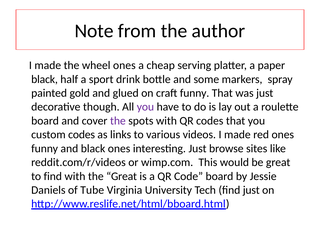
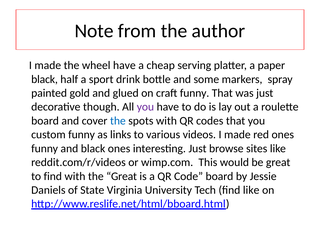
wheel ones: ones -> have
the at (118, 121) colour: purple -> blue
custom codes: codes -> funny
Tube: Tube -> State
find just: just -> like
